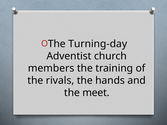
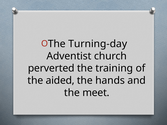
members: members -> perverted
rivals: rivals -> aided
